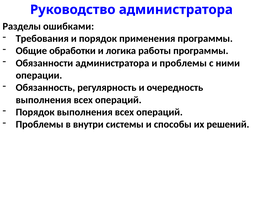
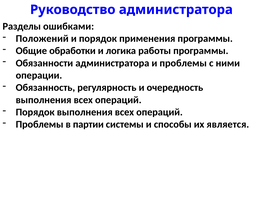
Требования: Требования -> Положений
внутри: внутри -> партии
решений: решений -> является
